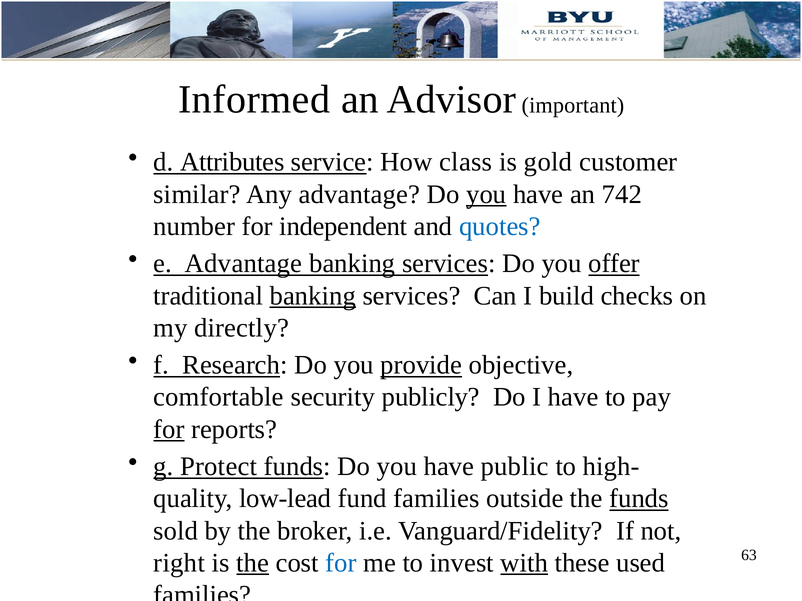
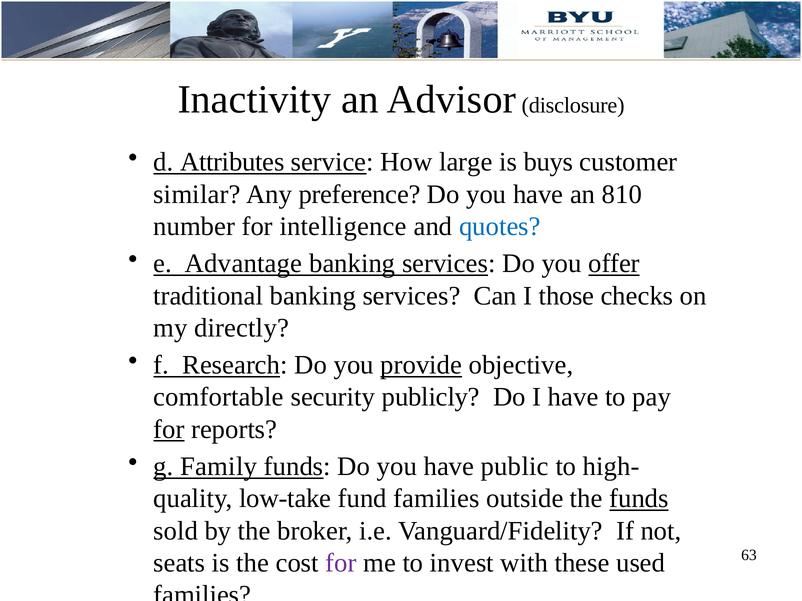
Informed: Informed -> Inactivity
important: important -> disclosure
class: class -> large
gold: gold -> buys
Any advantage: advantage -> preference
you at (486, 194) underline: present -> none
742: 742 -> 810
independent: independent -> intelligence
banking at (313, 296) underline: present -> none
build: build -> those
Protect: Protect -> Family
low-lead: low-lead -> low-take
right: right -> seats
the at (253, 563) underline: present -> none
for at (341, 563) colour: blue -> purple
with underline: present -> none
